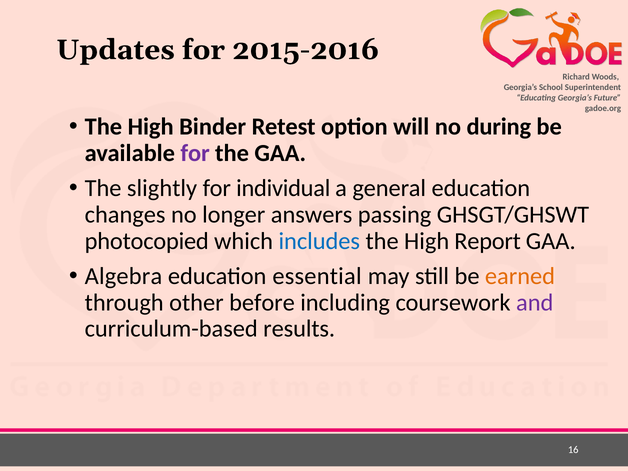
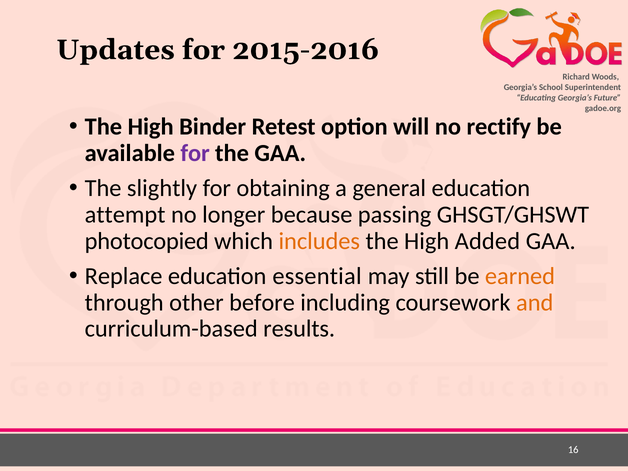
during: during -> rectify
individual: individual -> obtaining
changes: changes -> attempt
answers: answers -> because
includes colour: blue -> orange
Report: Report -> Added
Algebra: Algebra -> Replace
and colour: purple -> orange
